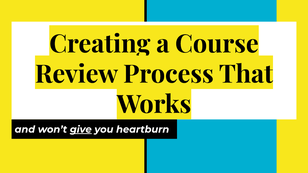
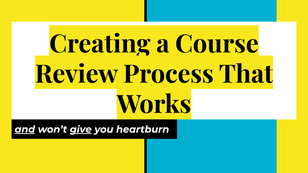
and underline: none -> present
